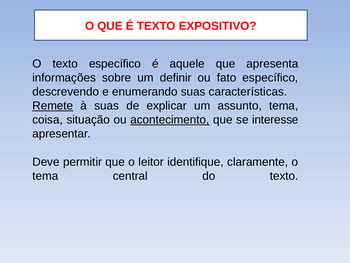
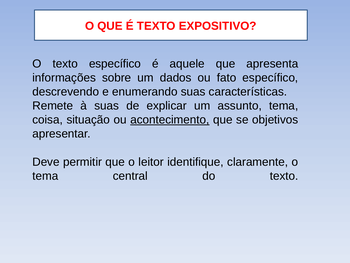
definir: definir -> dados
Remete underline: present -> none
interesse: interesse -> objetivos
